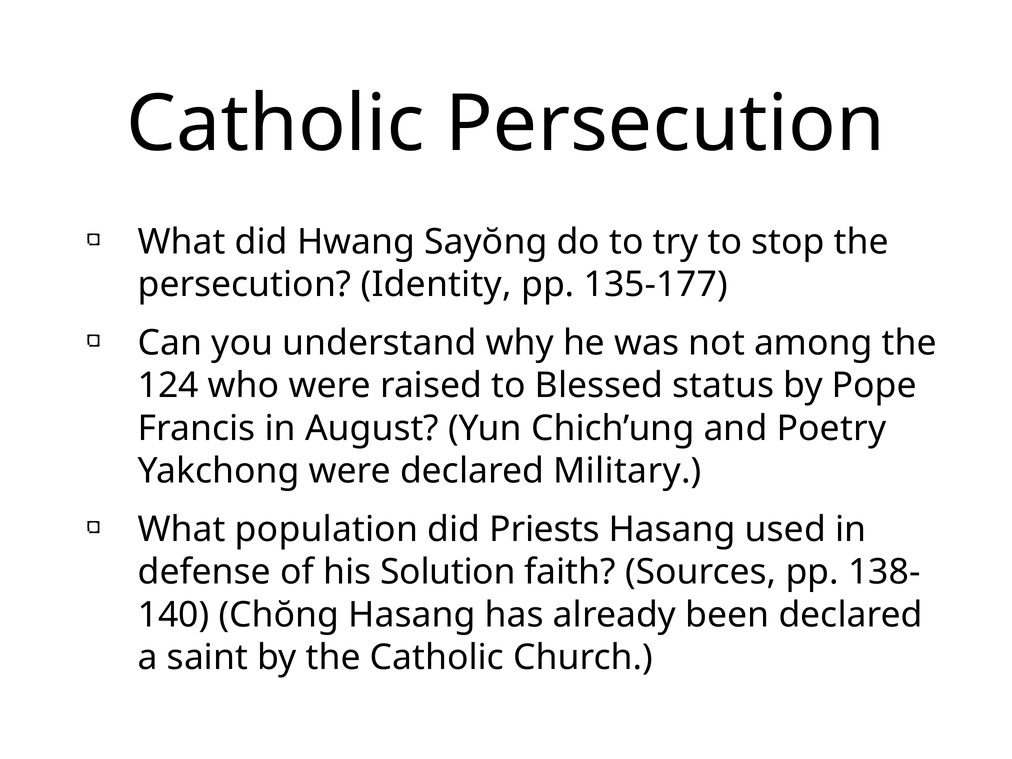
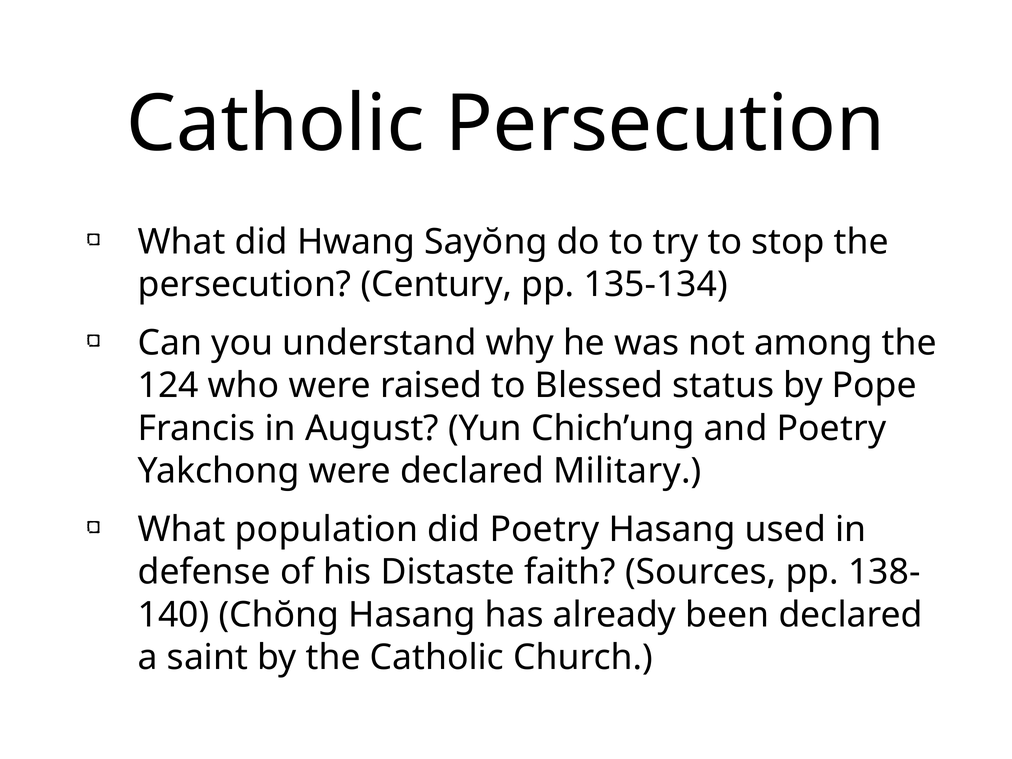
Identity: Identity -> Century
135-177: 135-177 -> 135-134
did Priests: Priests -> Poetry
Solution: Solution -> Distaste
